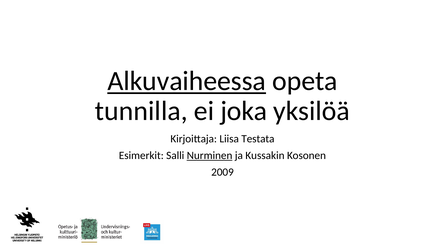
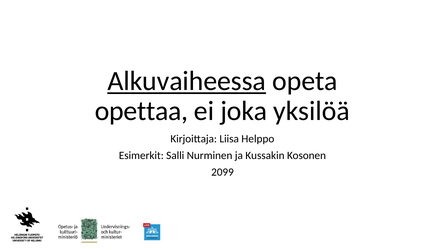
tunnilla: tunnilla -> opettaa
Testata: Testata -> Helppo
Nurminen underline: present -> none
2009: 2009 -> 2099
